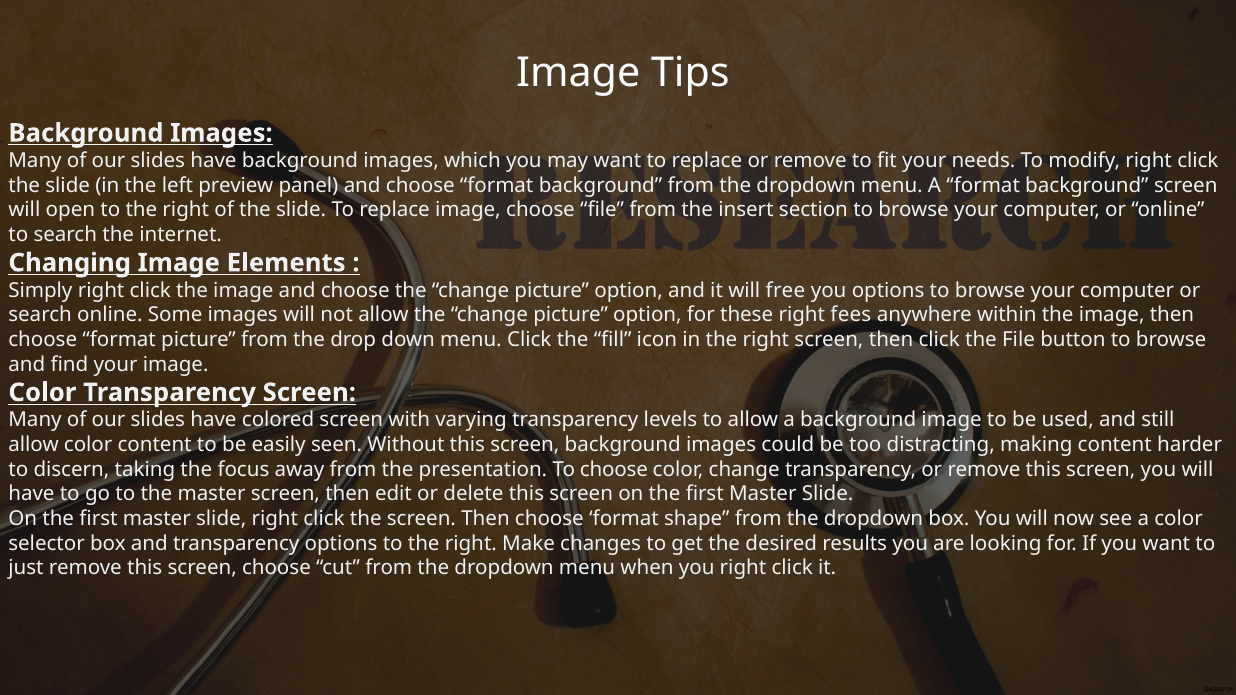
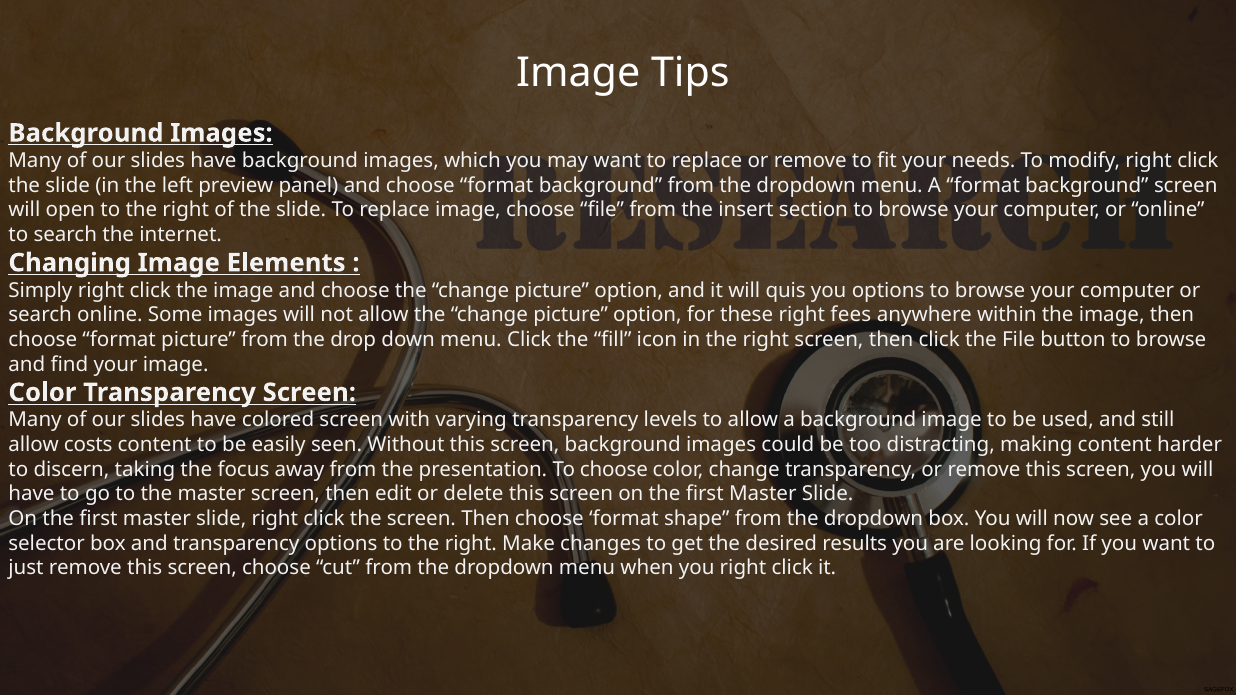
free: free -> quis
allow color: color -> costs
